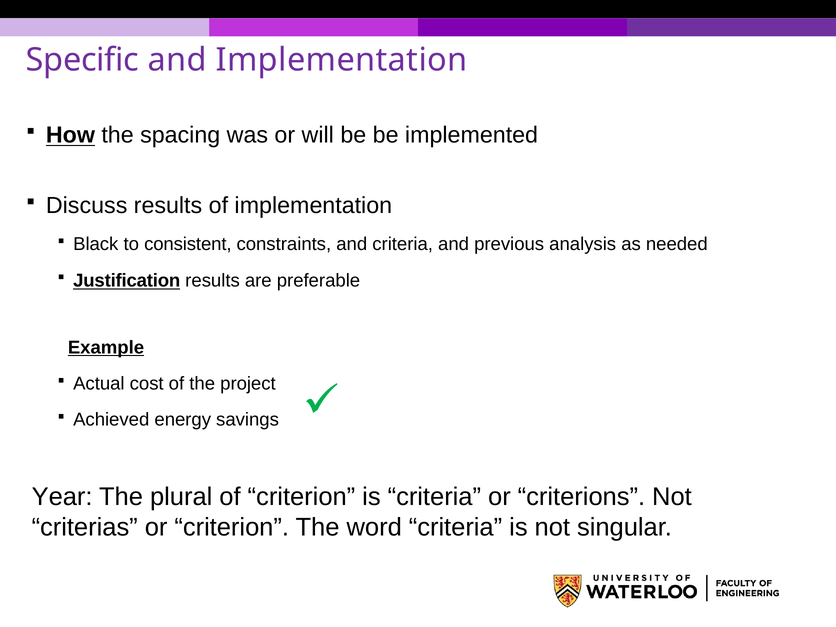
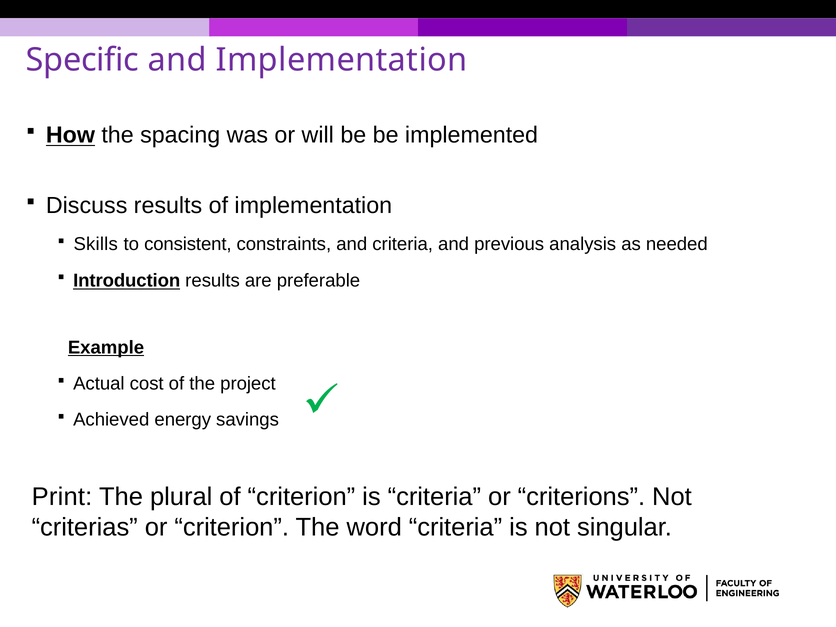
Black: Black -> Skills
Justification: Justification -> Introduction
Year: Year -> Print
